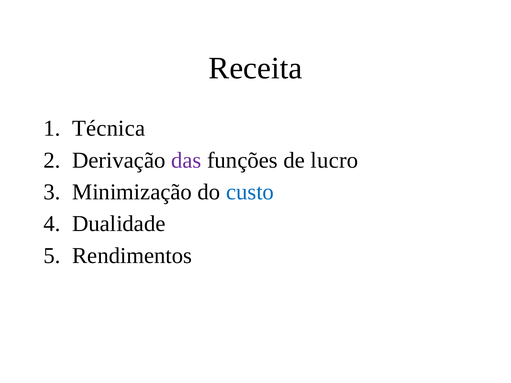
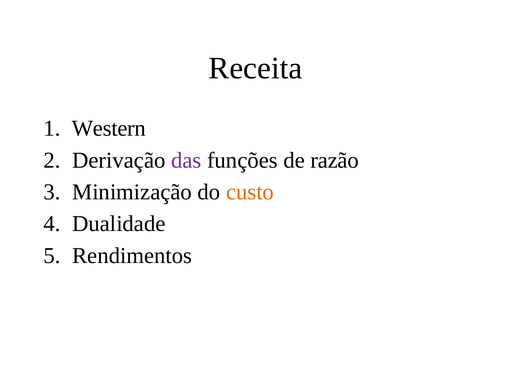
Técnica: Técnica -> Western
lucro: lucro -> razão
custo colour: blue -> orange
